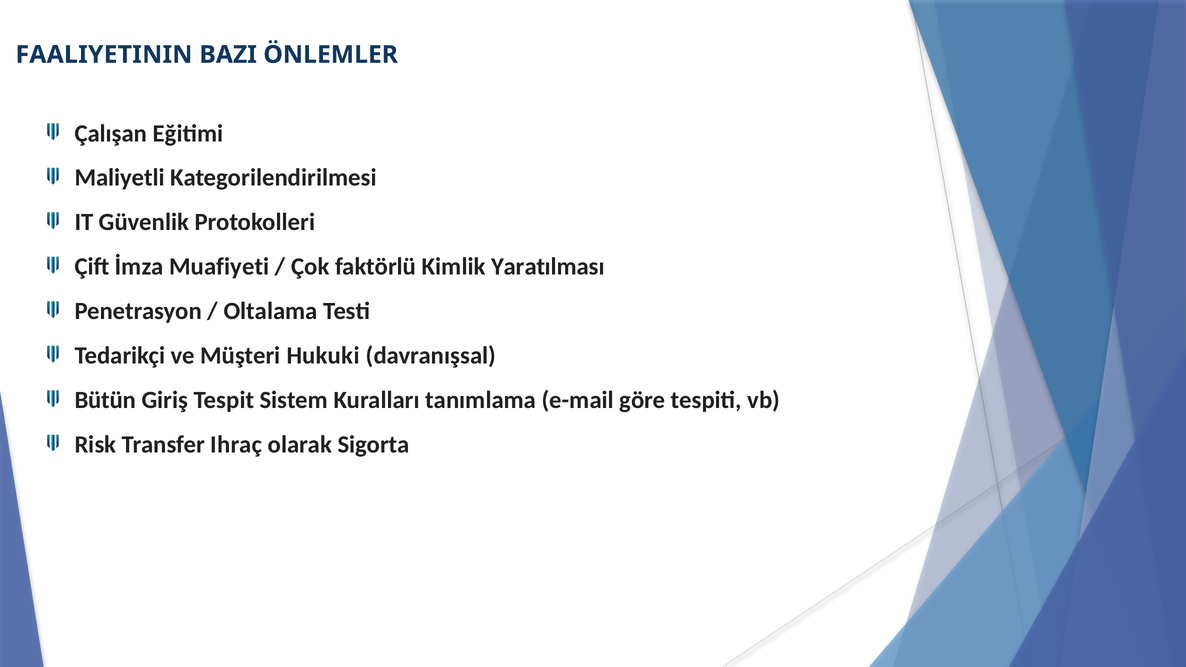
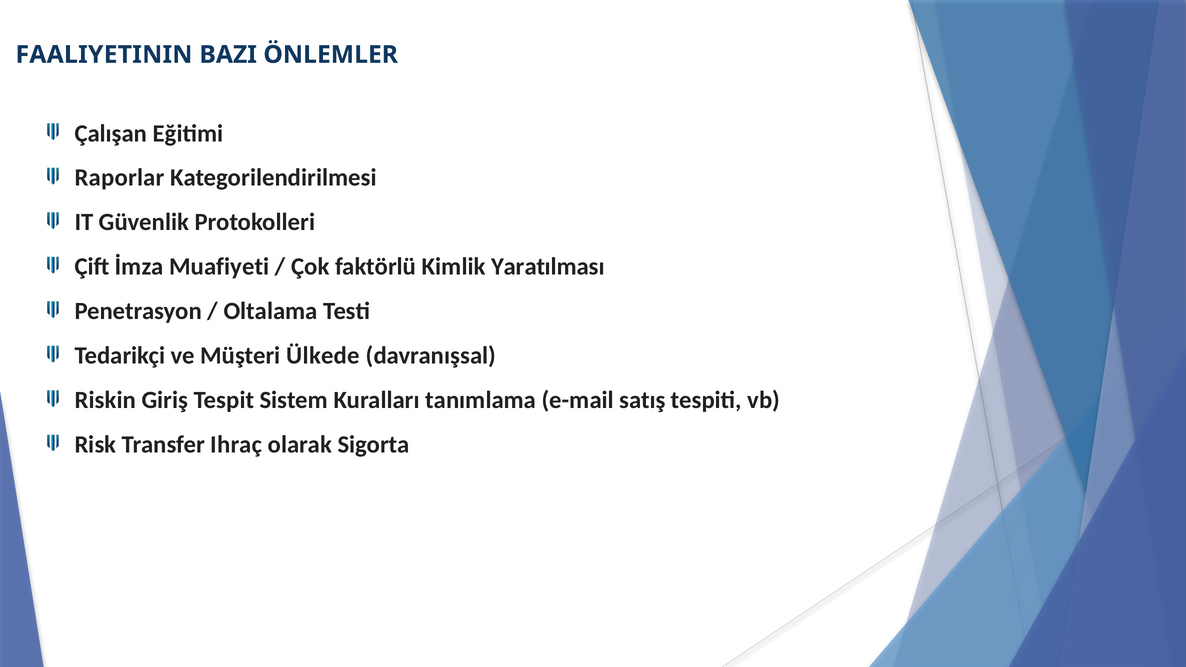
Maliyetli: Maliyetli -> Raporlar
Hukuki: Hukuki -> Ülkede
Bütün: Bütün -> Riskin
göre: göre -> satış
